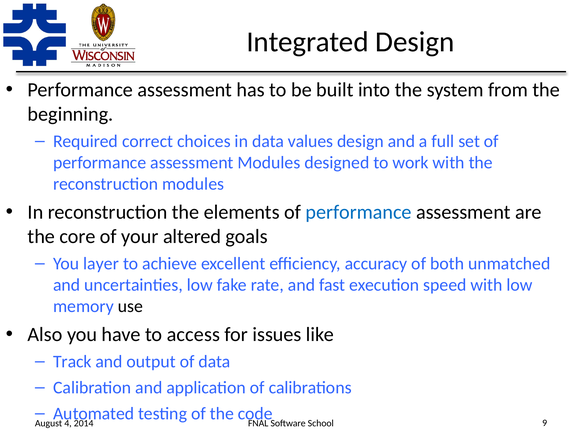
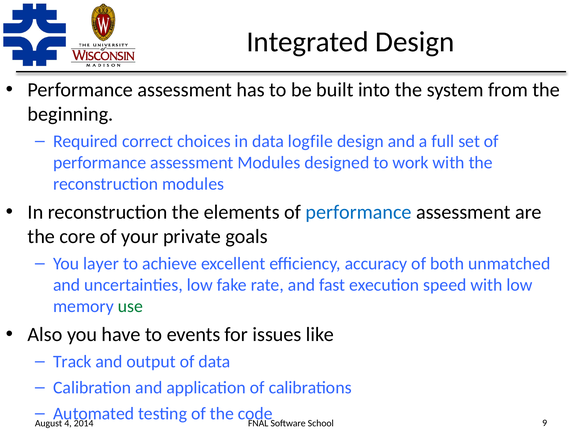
values: values -> logfile
altered: altered -> private
use colour: black -> green
access: access -> events
